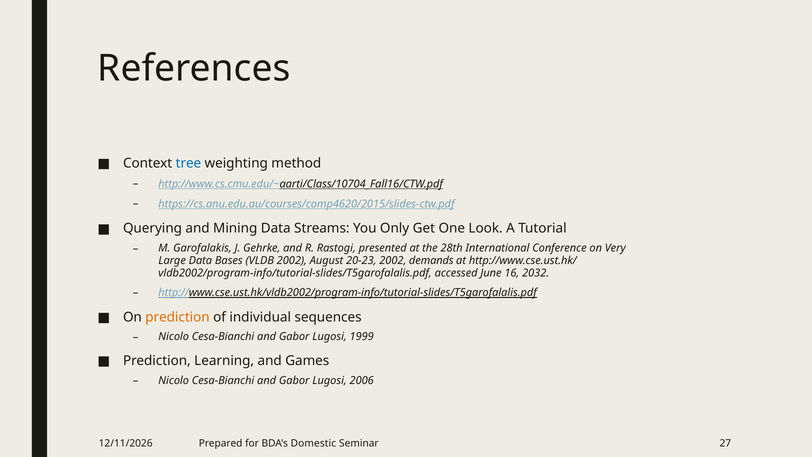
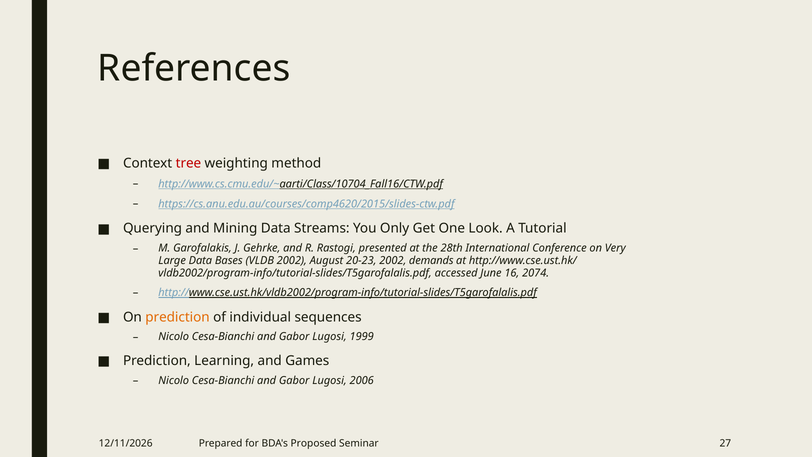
tree colour: blue -> red
2032: 2032 -> 2074
Domestic: Domestic -> Proposed
